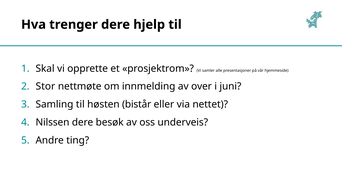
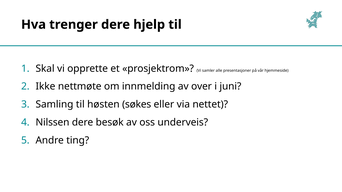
Stor: Stor -> Ikke
bistår: bistår -> søkes
